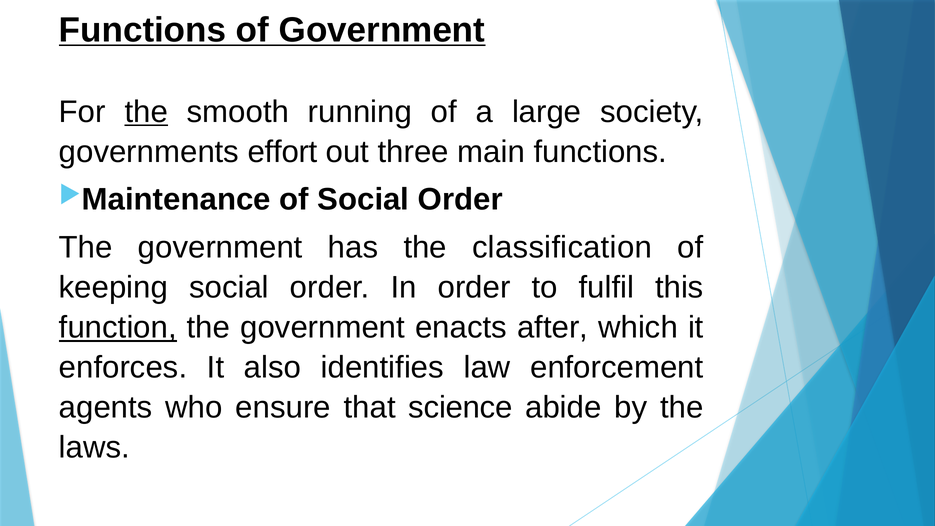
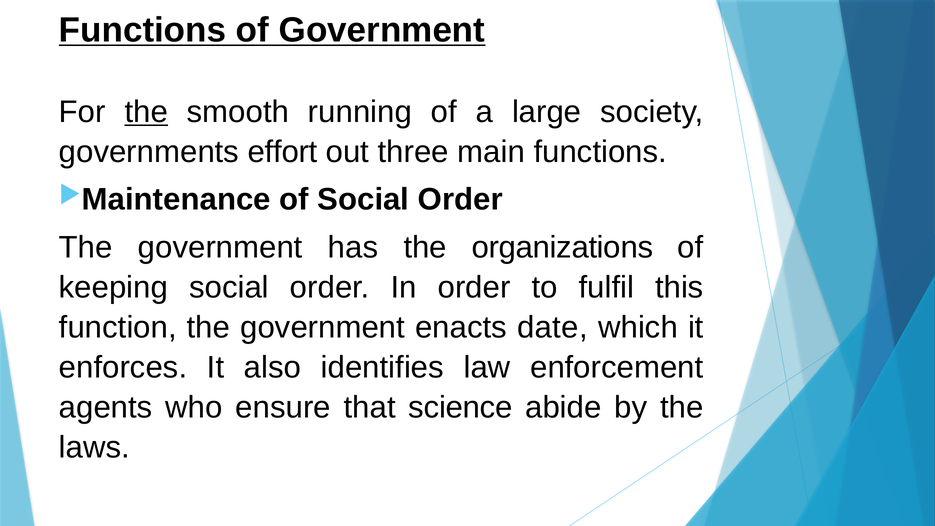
classification: classification -> organizations
function underline: present -> none
after: after -> date
